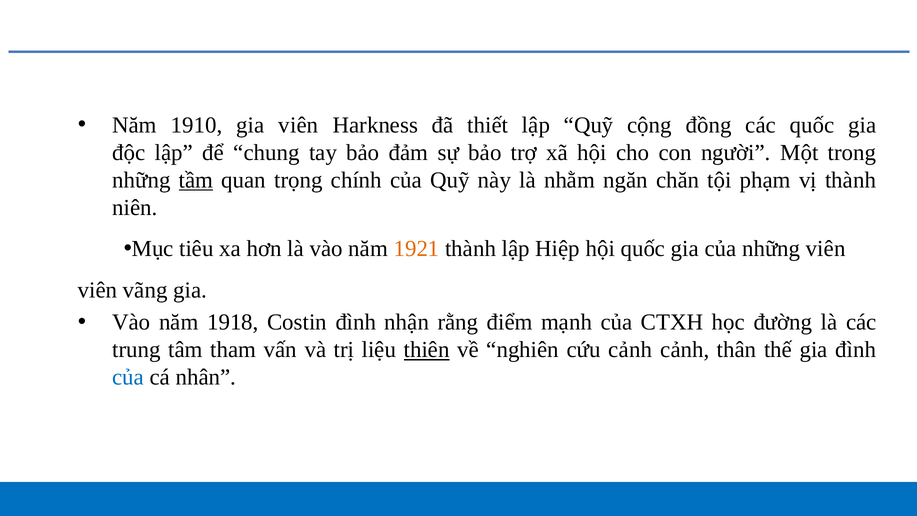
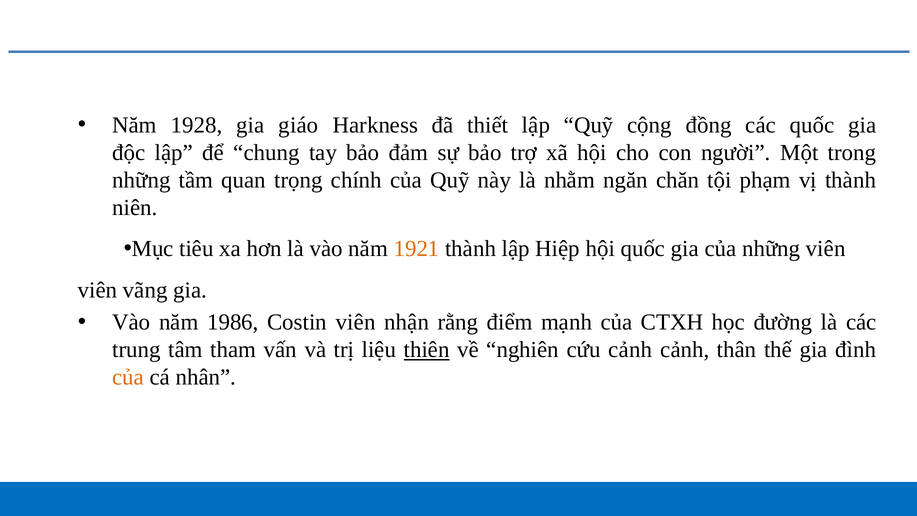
1910: 1910 -> 1928
gia viên: viên -> giáo
tầm underline: present -> none
1918: 1918 -> 1986
Costin đình: đình -> viên
của at (128, 377) colour: blue -> orange
